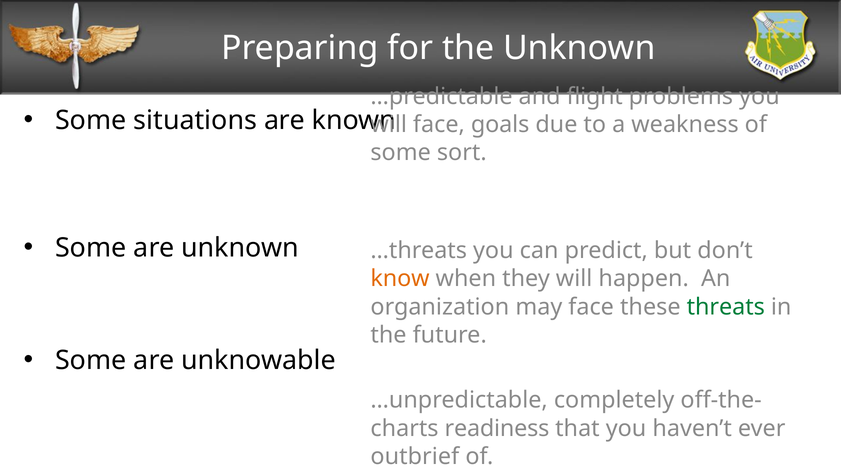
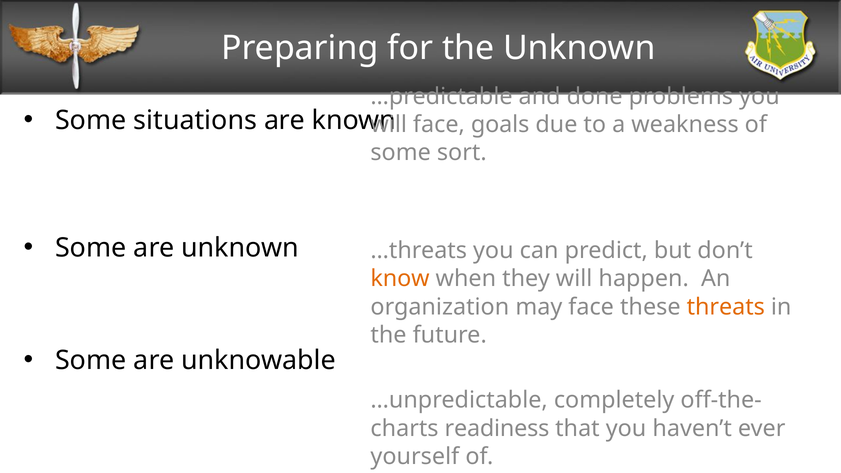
flight: flight -> done
threats colour: green -> orange
outbrief: outbrief -> yourself
